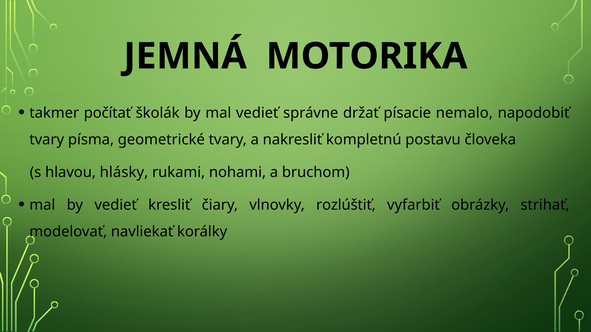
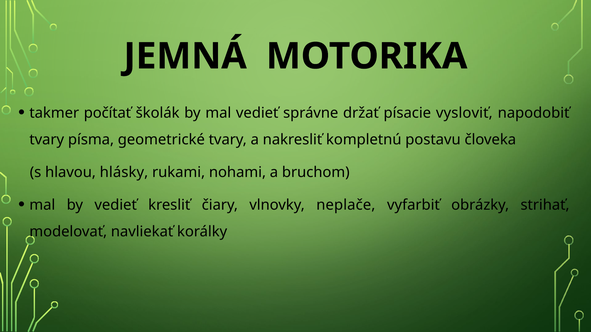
nemalo: nemalo -> vysloviť
rozlúštiť: rozlúštiť -> neplače
